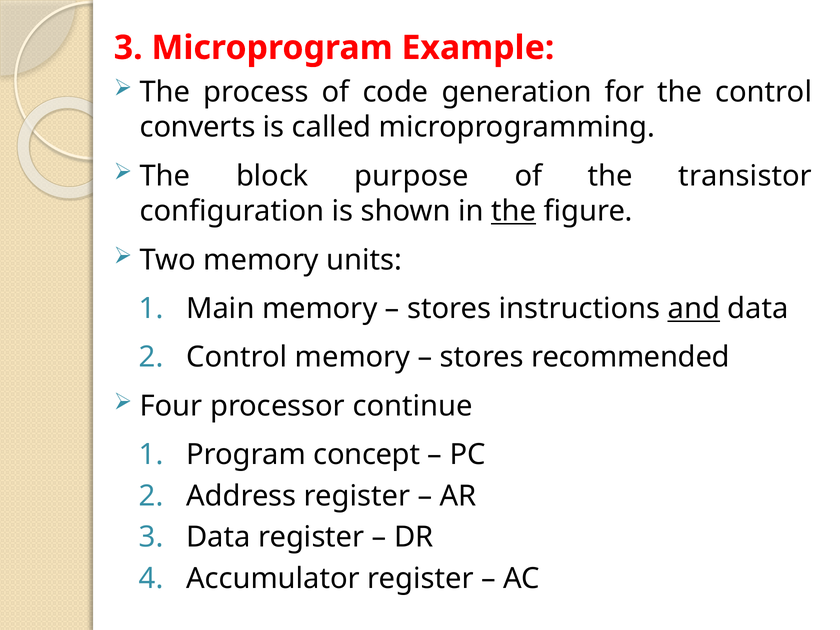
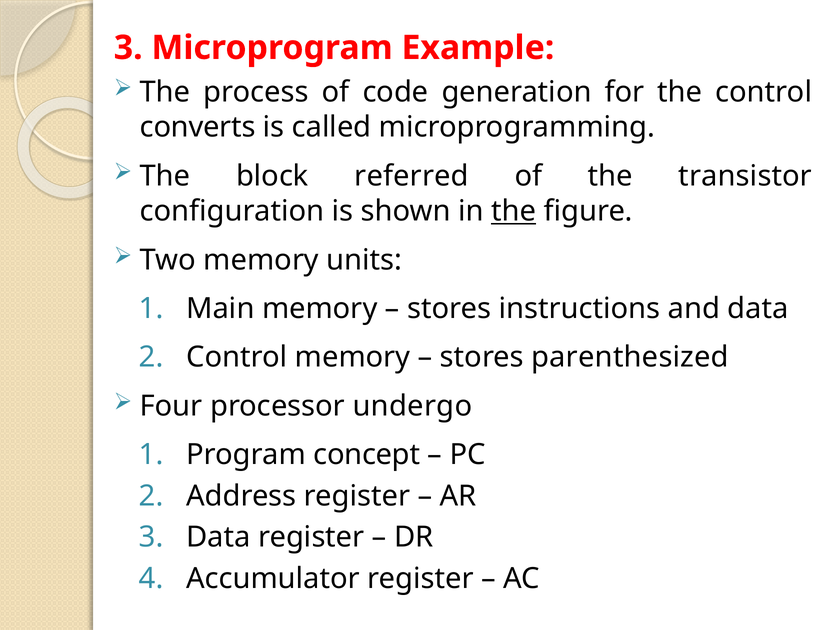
purpose: purpose -> referred
and underline: present -> none
recommended: recommended -> parenthesized
continue: continue -> undergo
